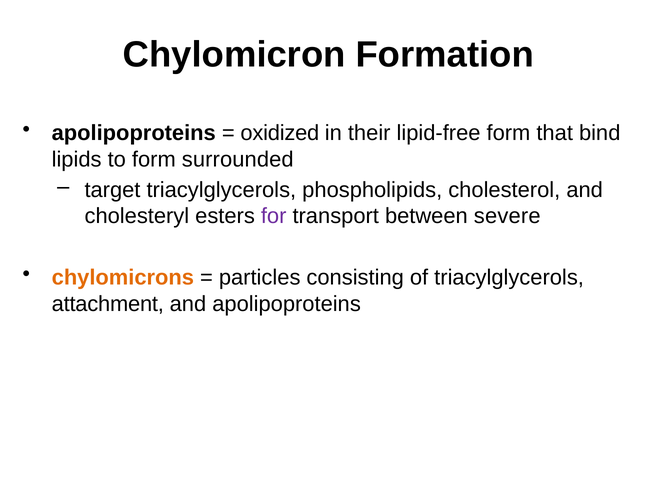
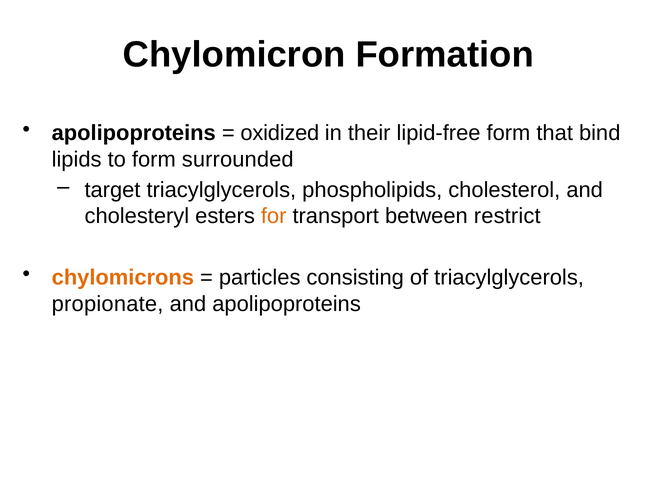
for colour: purple -> orange
severe: severe -> restrict
attachment: attachment -> propionate
